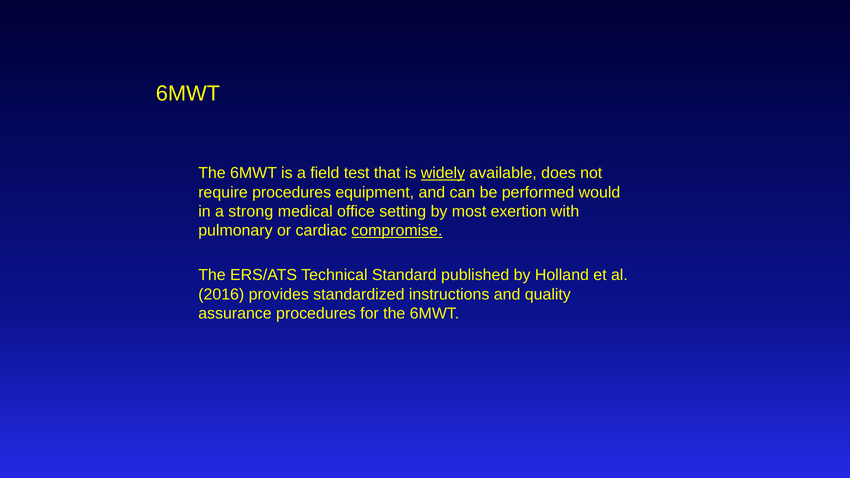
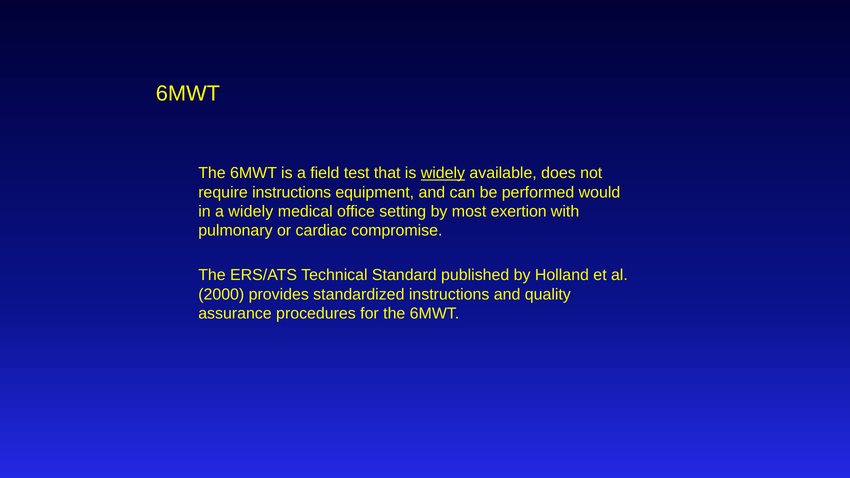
require procedures: procedures -> instructions
a strong: strong -> widely
compromise underline: present -> none
2016: 2016 -> 2000
